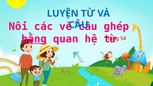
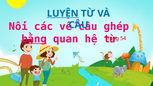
LUYỆN underline: none -> present
